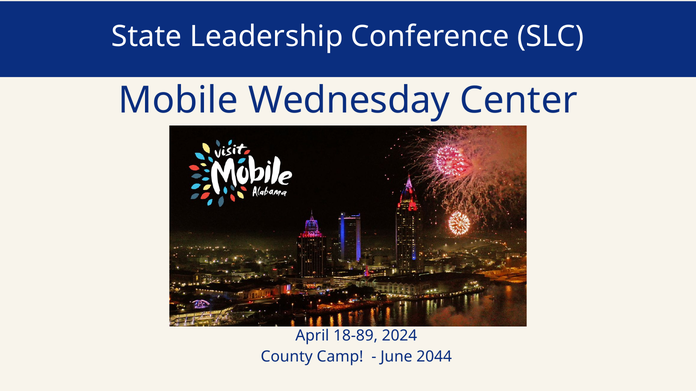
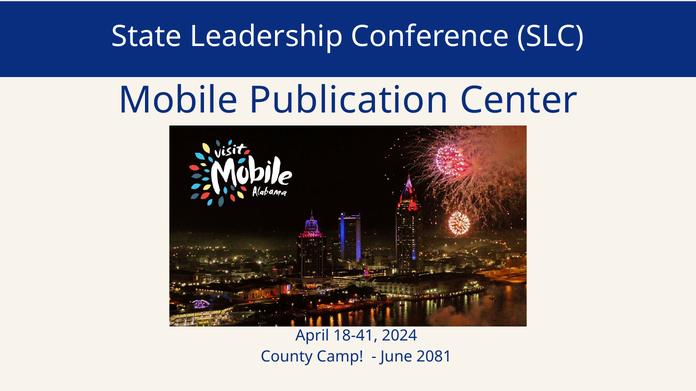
Wednesday: Wednesday -> Publication
18-89: 18-89 -> 18-41
2044: 2044 -> 2081
